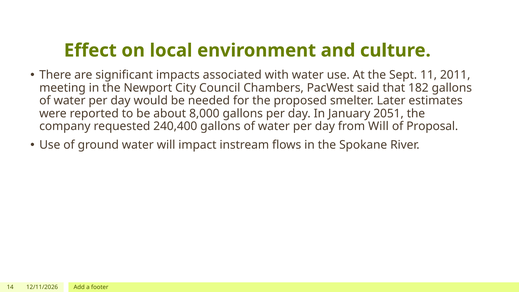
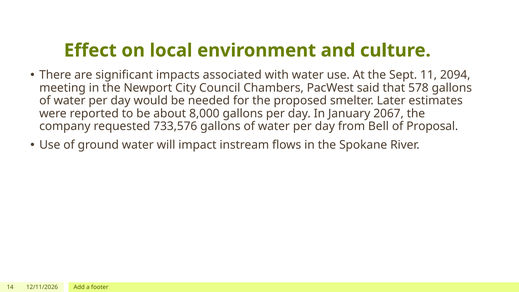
2011: 2011 -> 2094
182: 182 -> 578
2051: 2051 -> 2067
240,400: 240,400 -> 733,576
from Will: Will -> Bell
